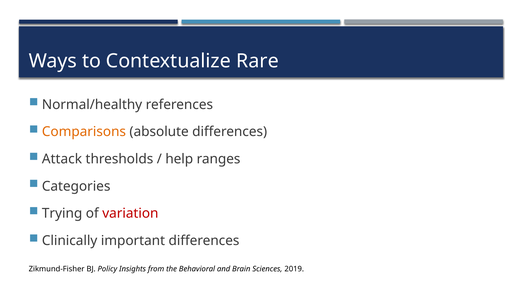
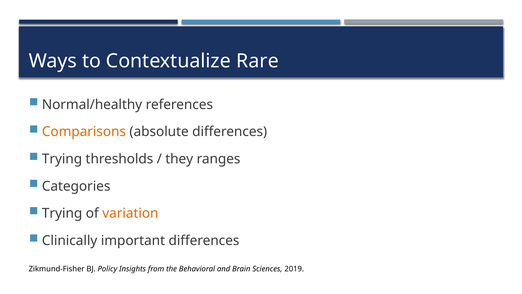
Attack at (62, 159): Attack -> Trying
help: help -> they
variation colour: red -> orange
